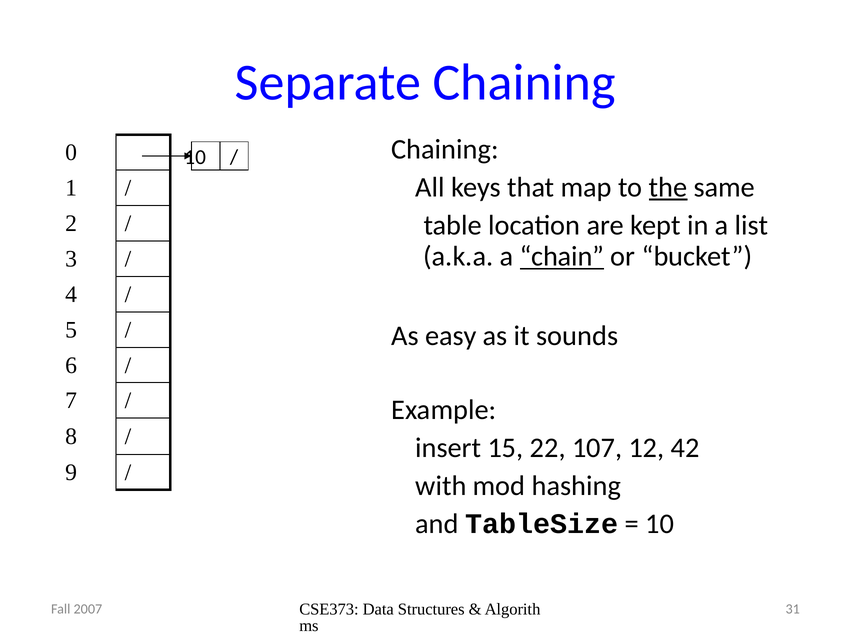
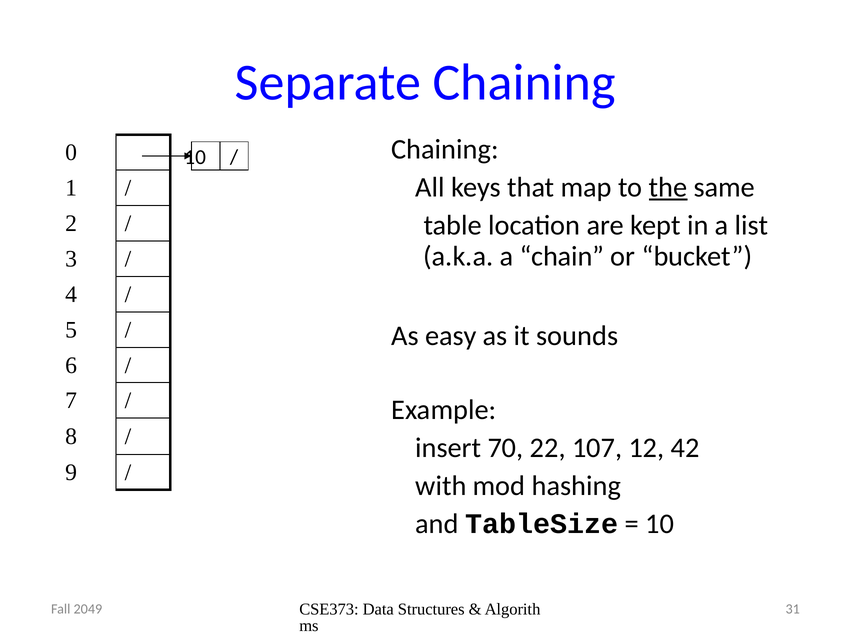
chain underline: present -> none
15: 15 -> 70
2007: 2007 -> 2049
